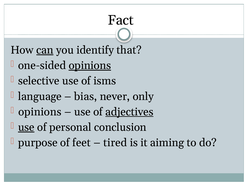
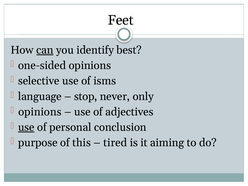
Fact: Fact -> Feet
that: that -> best
opinions at (90, 65) underline: present -> none
bias: bias -> stop
adjectives underline: present -> none
feet: feet -> this
